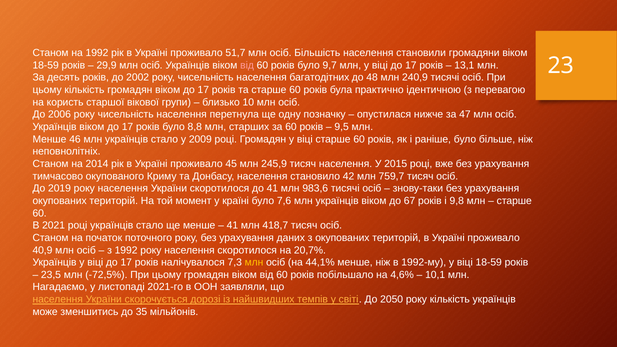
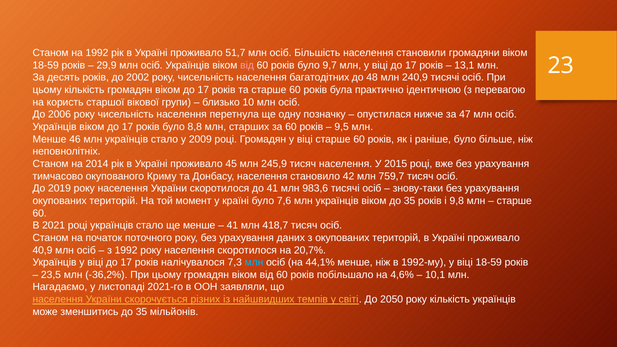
віком до 67: 67 -> 35
млн at (254, 262) colour: yellow -> light blue
-72,5%: -72,5% -> -36,2%
дорозі: дорозі -> різних
